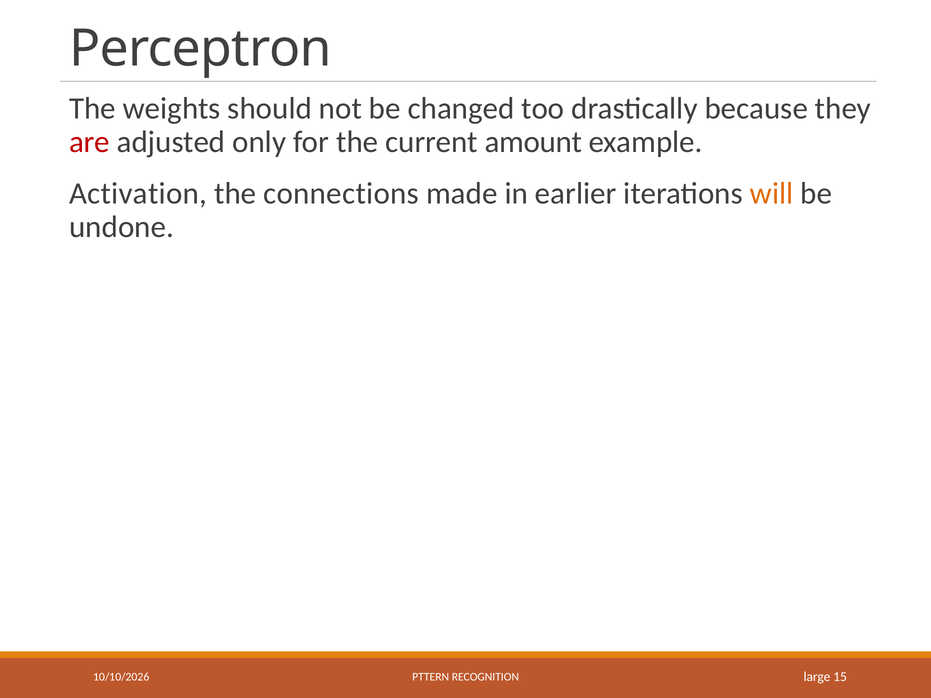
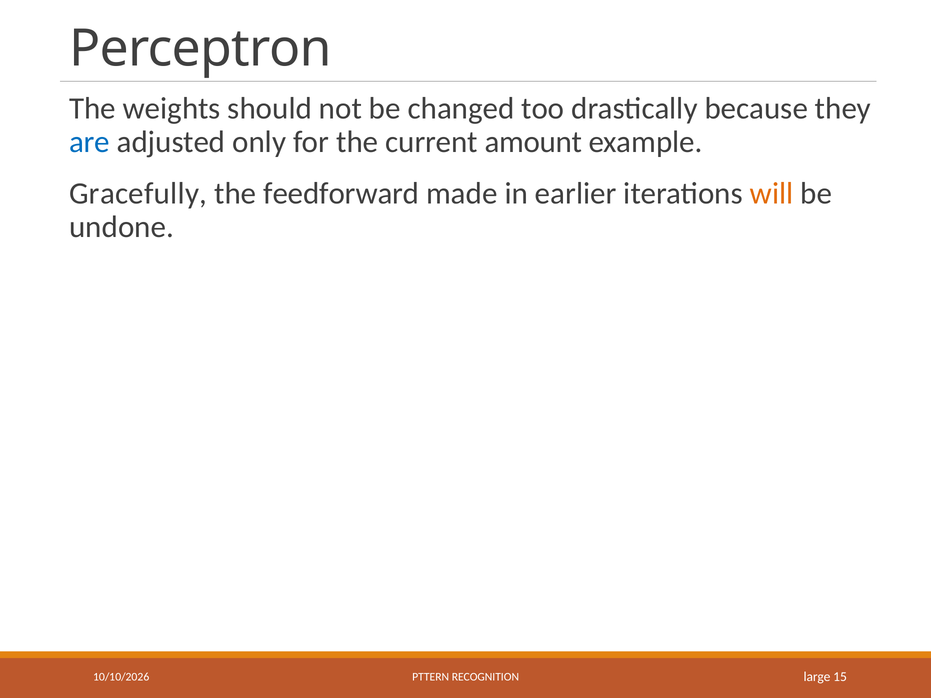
are colour: red -> blue
Activation: Activation -> Gracefully
connections: connections -> feedforward
